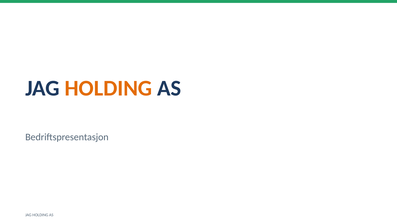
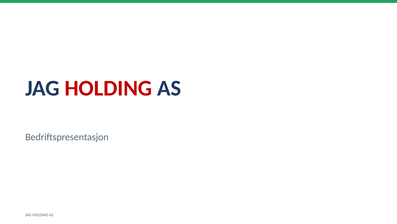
HOLDING at (108, 88) colour: orange -> red
